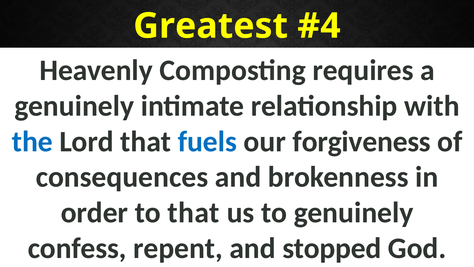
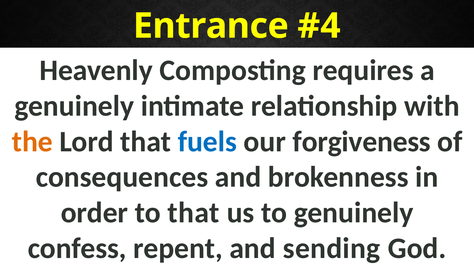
Greatest: Greatest -> Entrance
the colour: blue -> orange
stopped: stopped -> sending
